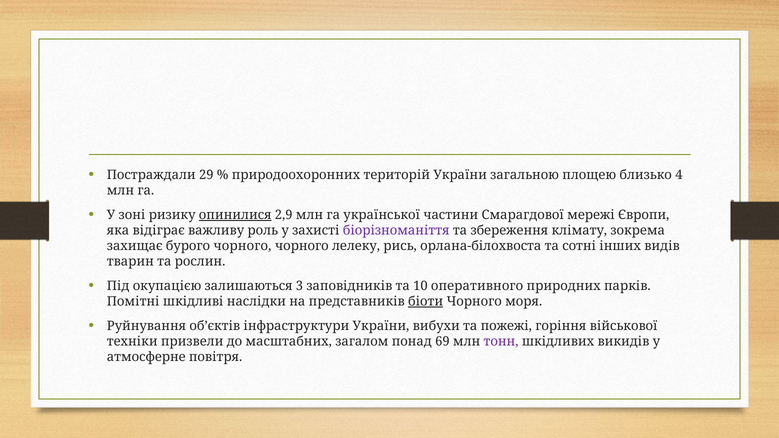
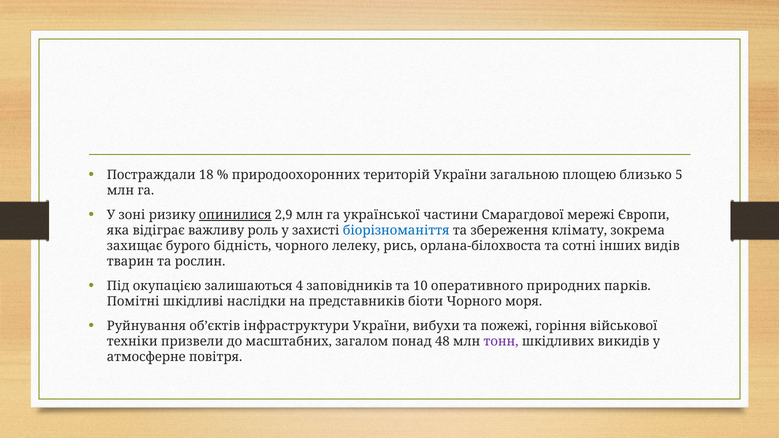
29: 29 -> 18
4: 4 -> 5
біорізноманіття colour: purple -> blue
бурого чорного: чорного -> бідність
3: 3 -> 4
біоти underline: present -> none
69: 69 -> 48
